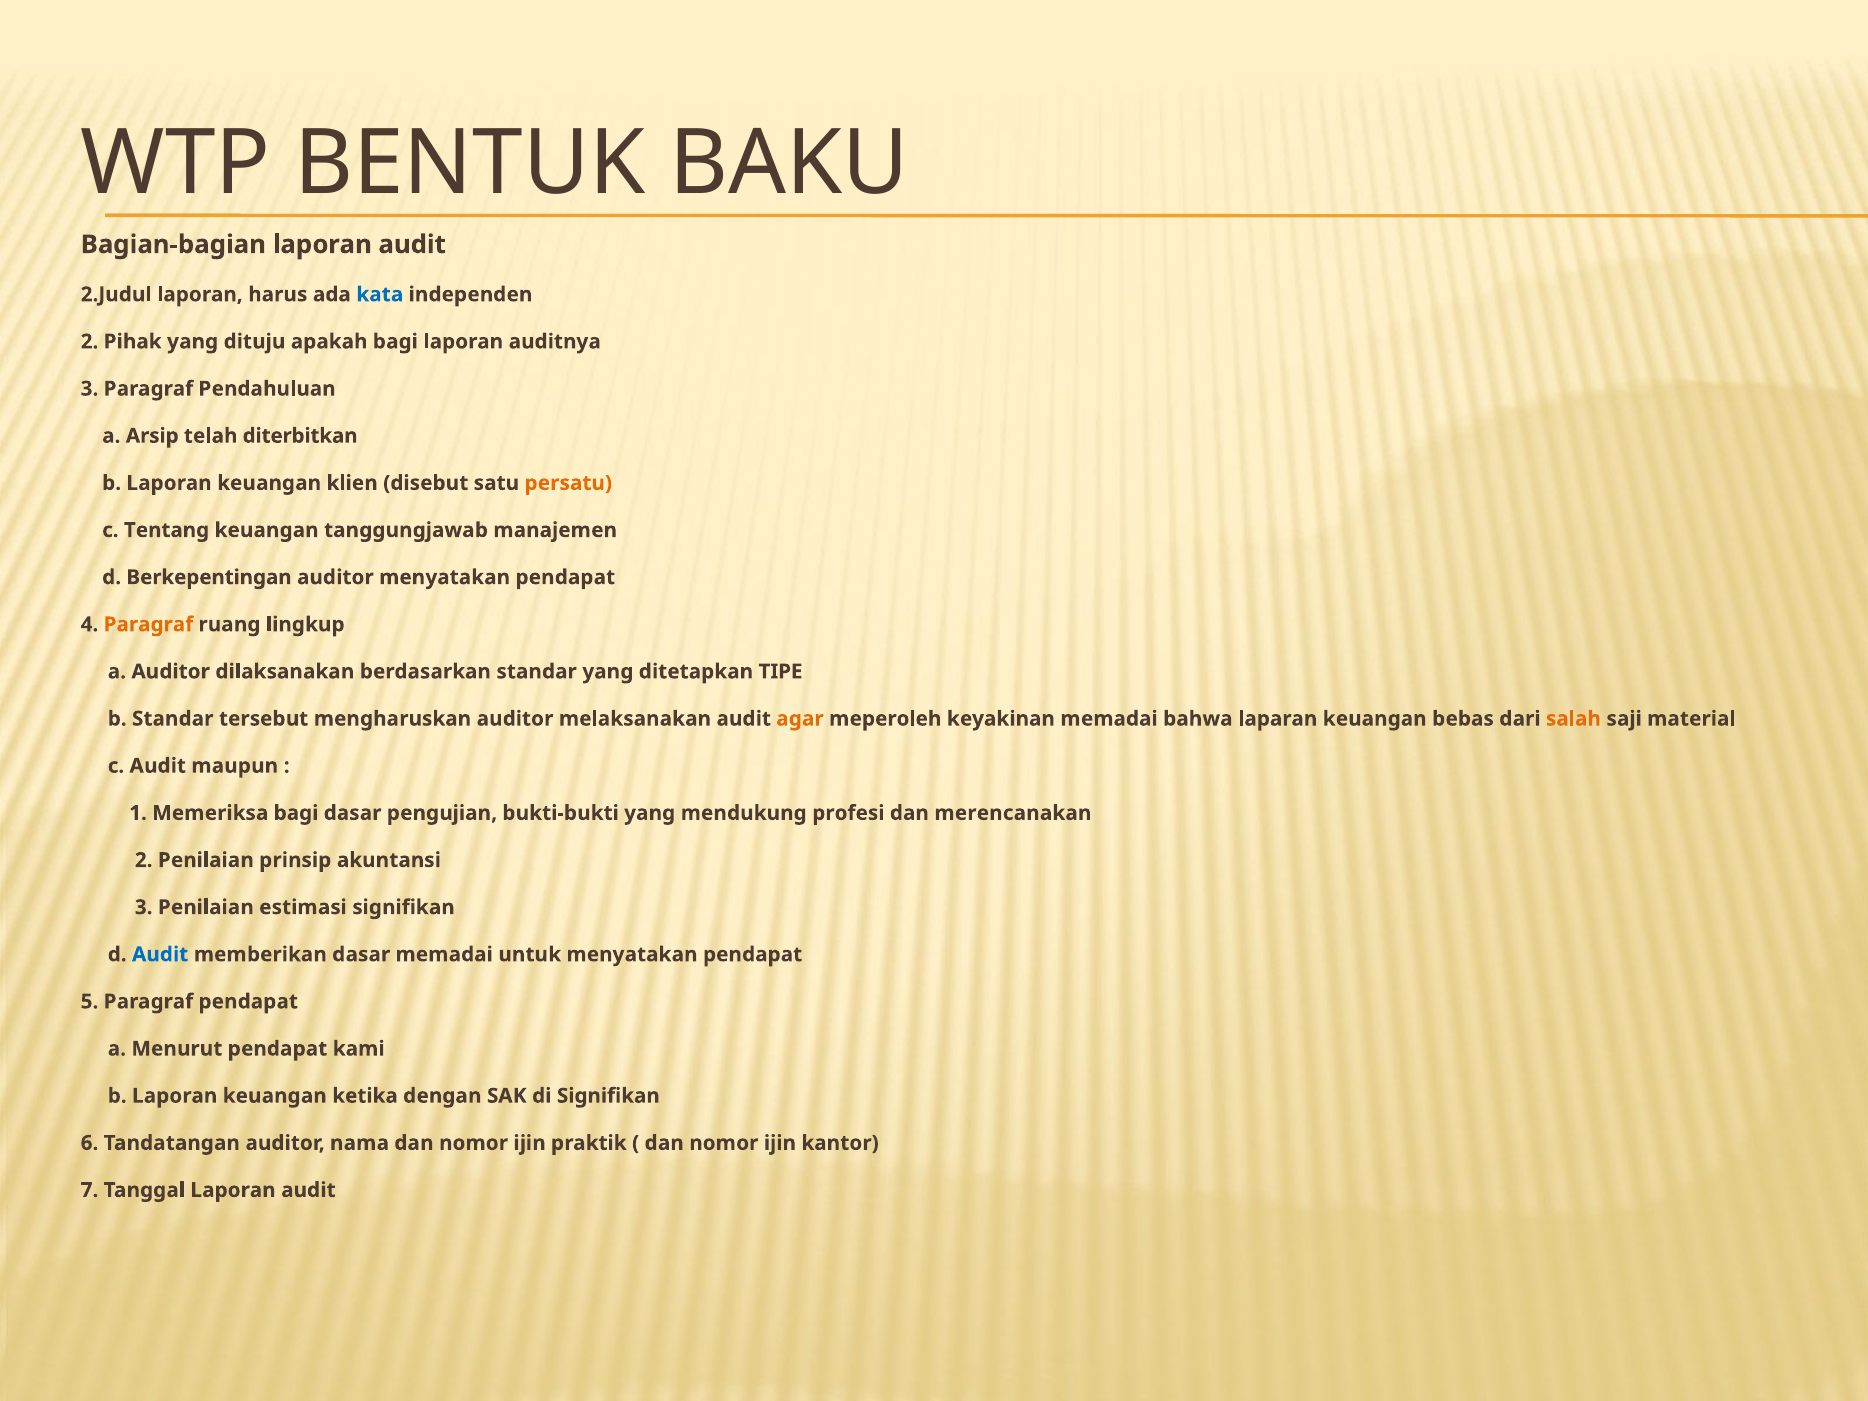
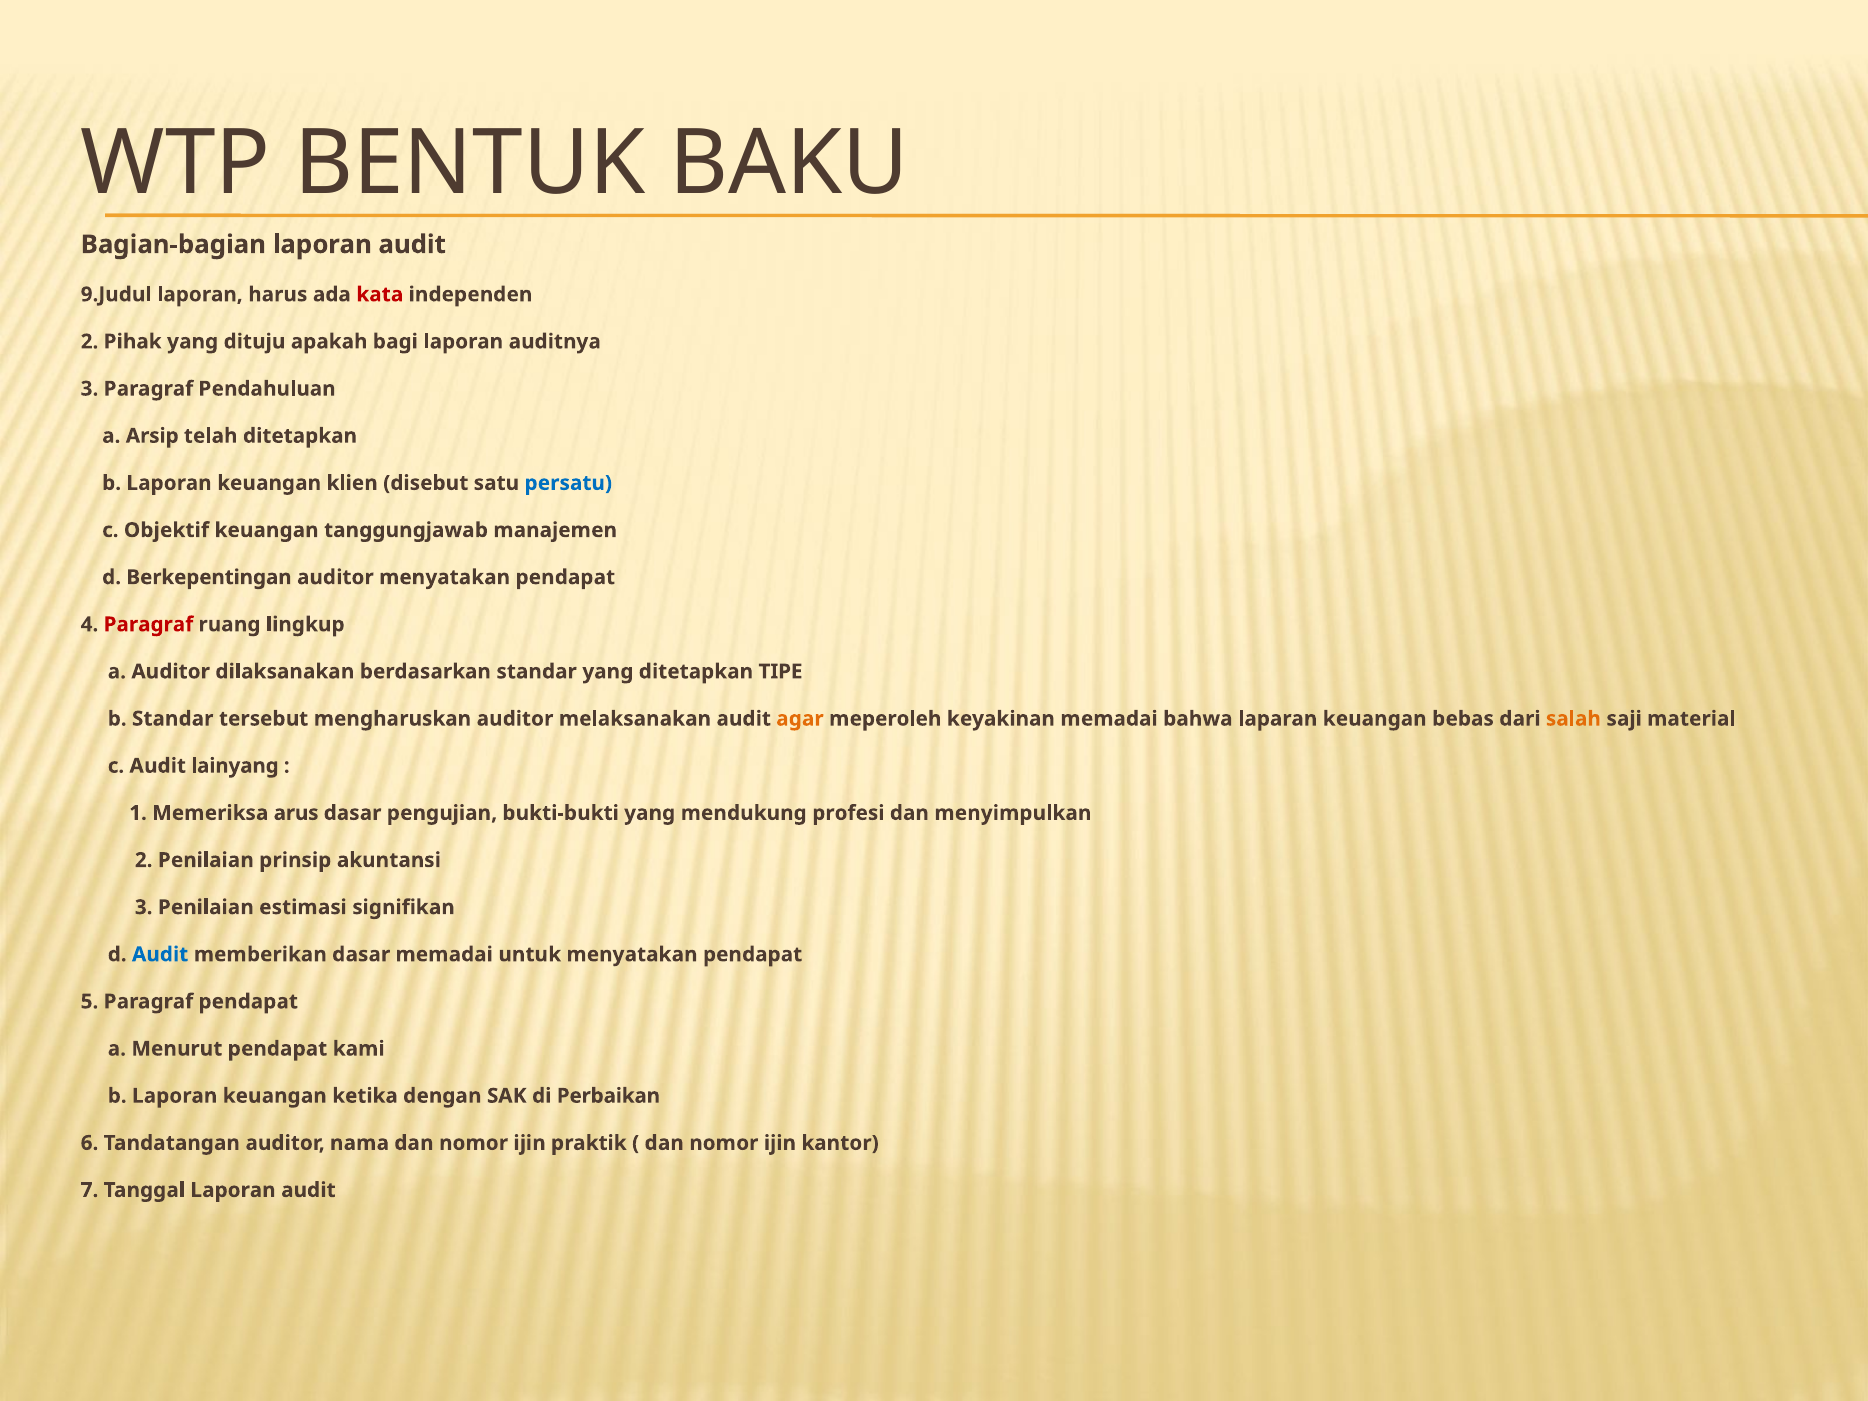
2.Judul: 2.Judul -> 9.Judul
kata colour: blue -> red
telah diterbitkan: diterbitkan -> ditetapkan
persatu colour: orange -> blue
Tentang: Tentang -> Objektif
Paragraf at (148, 624) colour: orange -> red
maupun: maupun -> lainyang
Memeriksa bagi: bagi -> arus
merencanakan: merencanakan -> menyimpulkan
di Signifikan: Signifikan -> Perbaikan
